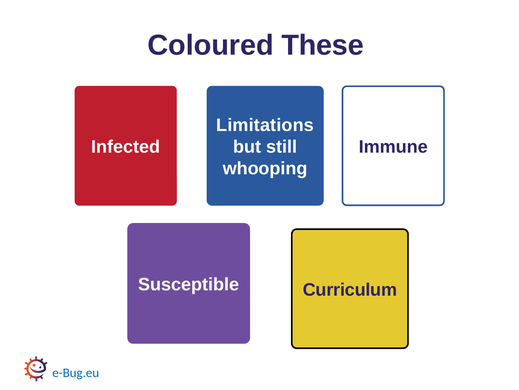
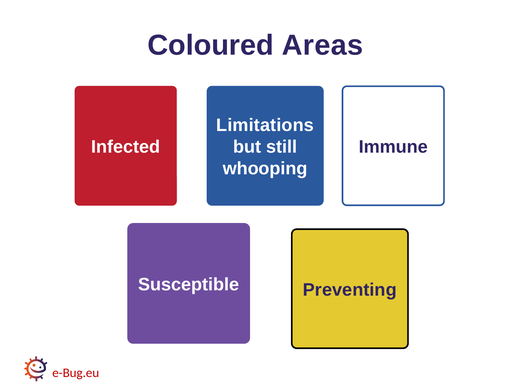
These: These -> Areas
Curriculum: Curriculum -> Preventing
e-Bug.eu colour: blue -> red
